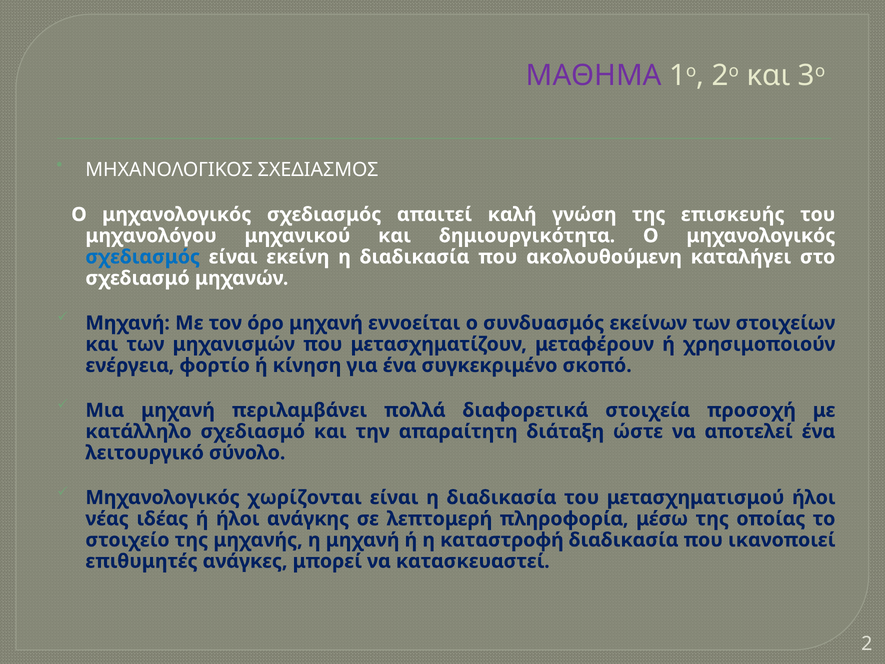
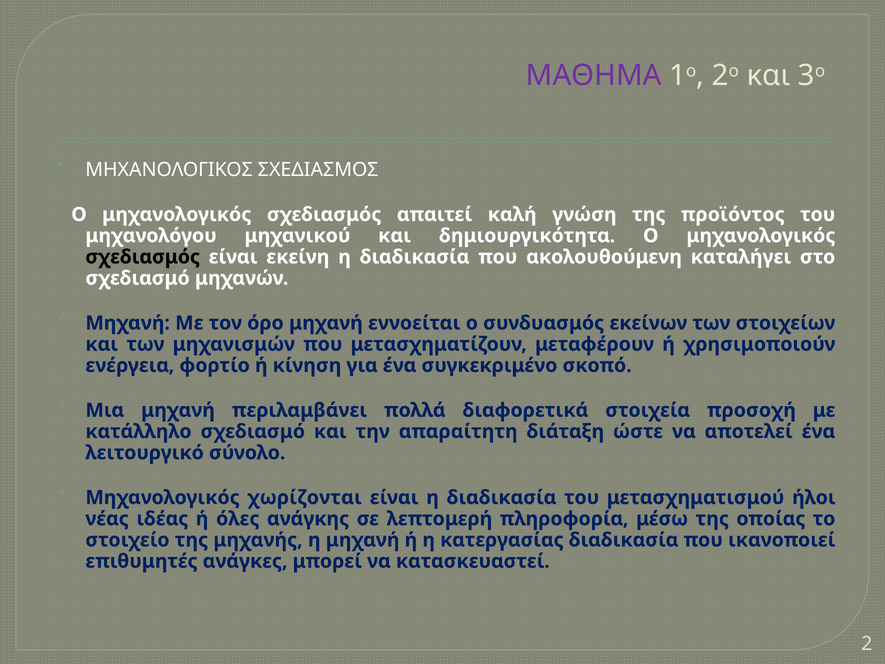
επισκευής: επισκευής -> προϊόντος
σχεδιασμός at (143, 257) colour: blue -> black
ή ήλοι: ήλοι -> όλες
καταστροφή: καταστροφή -> κατεργασίας
